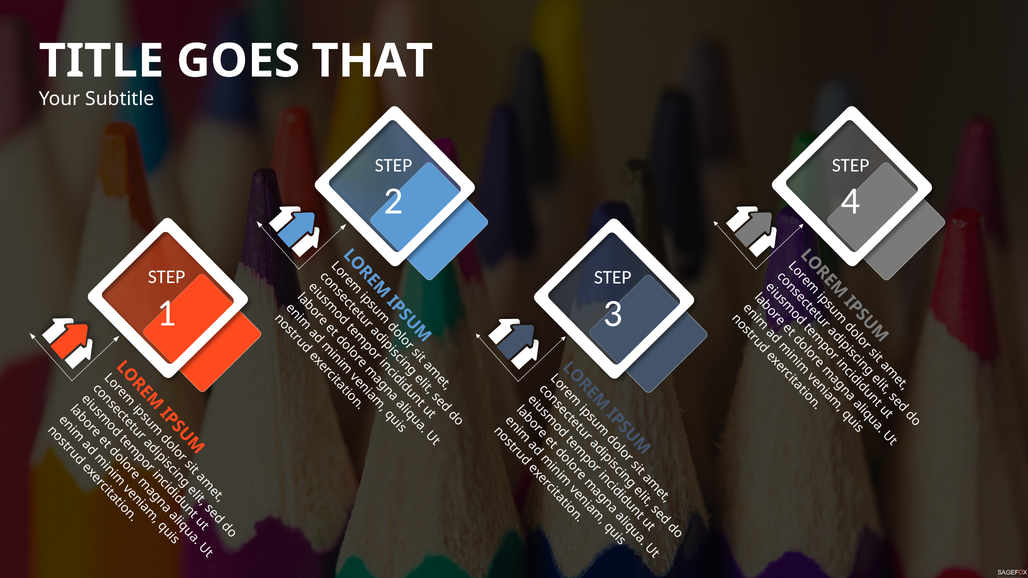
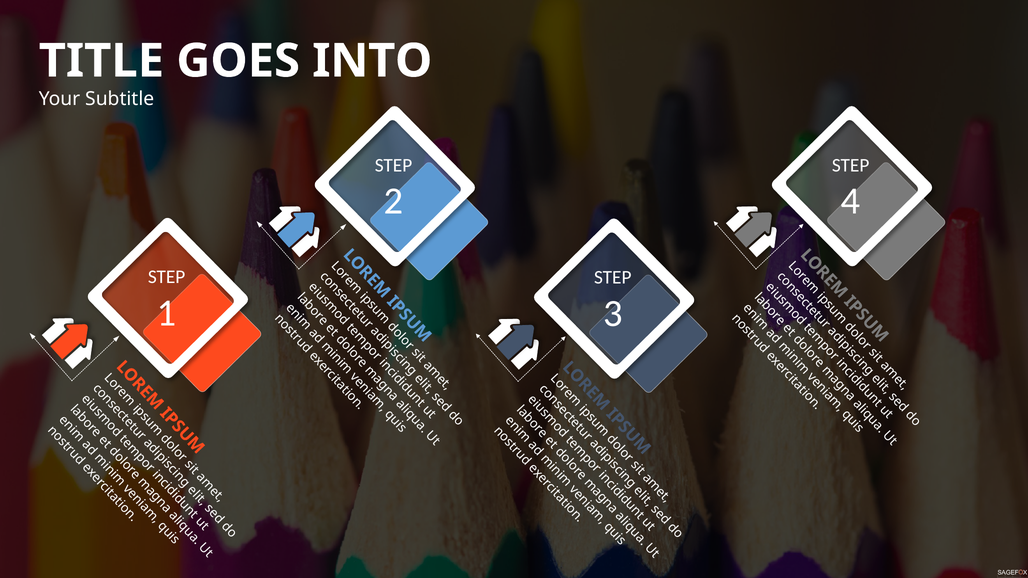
THAT: THAT -> INTO
